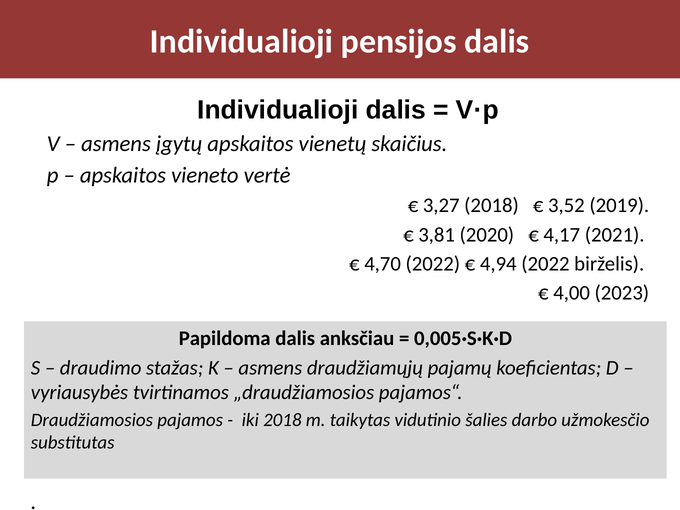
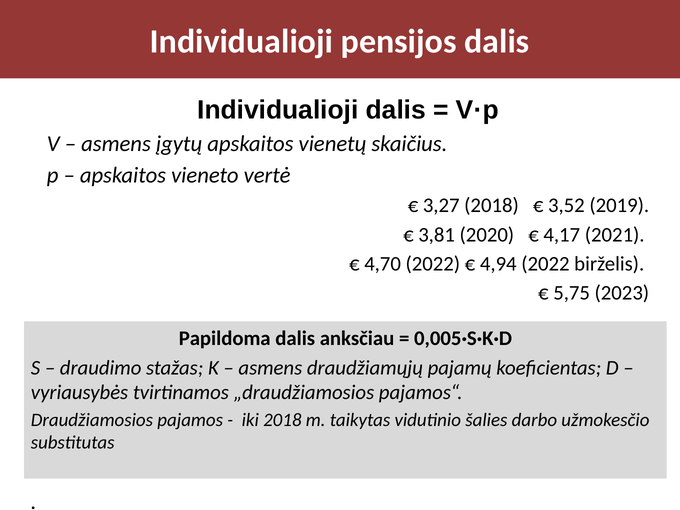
4,00: 4,00 -> 5,75
